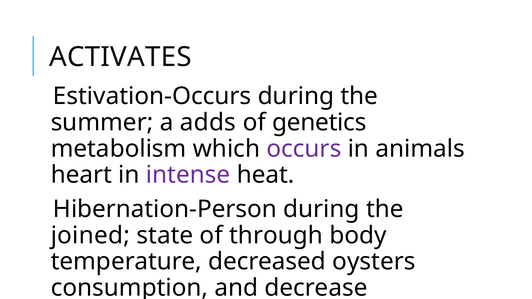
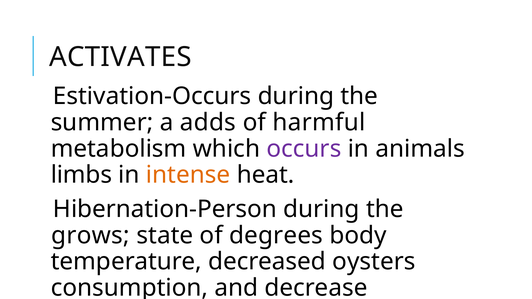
genetics: genetics -> harmful
heart: heart -> limbs
intense colour: purple -> orange
joined: joined -> grows
through: through -> degrees
